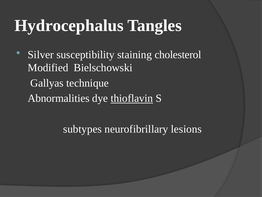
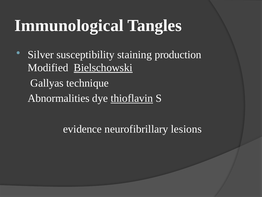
Hydrocephalus: Hydrocephalus -> Immunological
cholesterol: cholesterol -> production
Bielschowski underline: none -> present
subtypes: subtypes -> evidence
